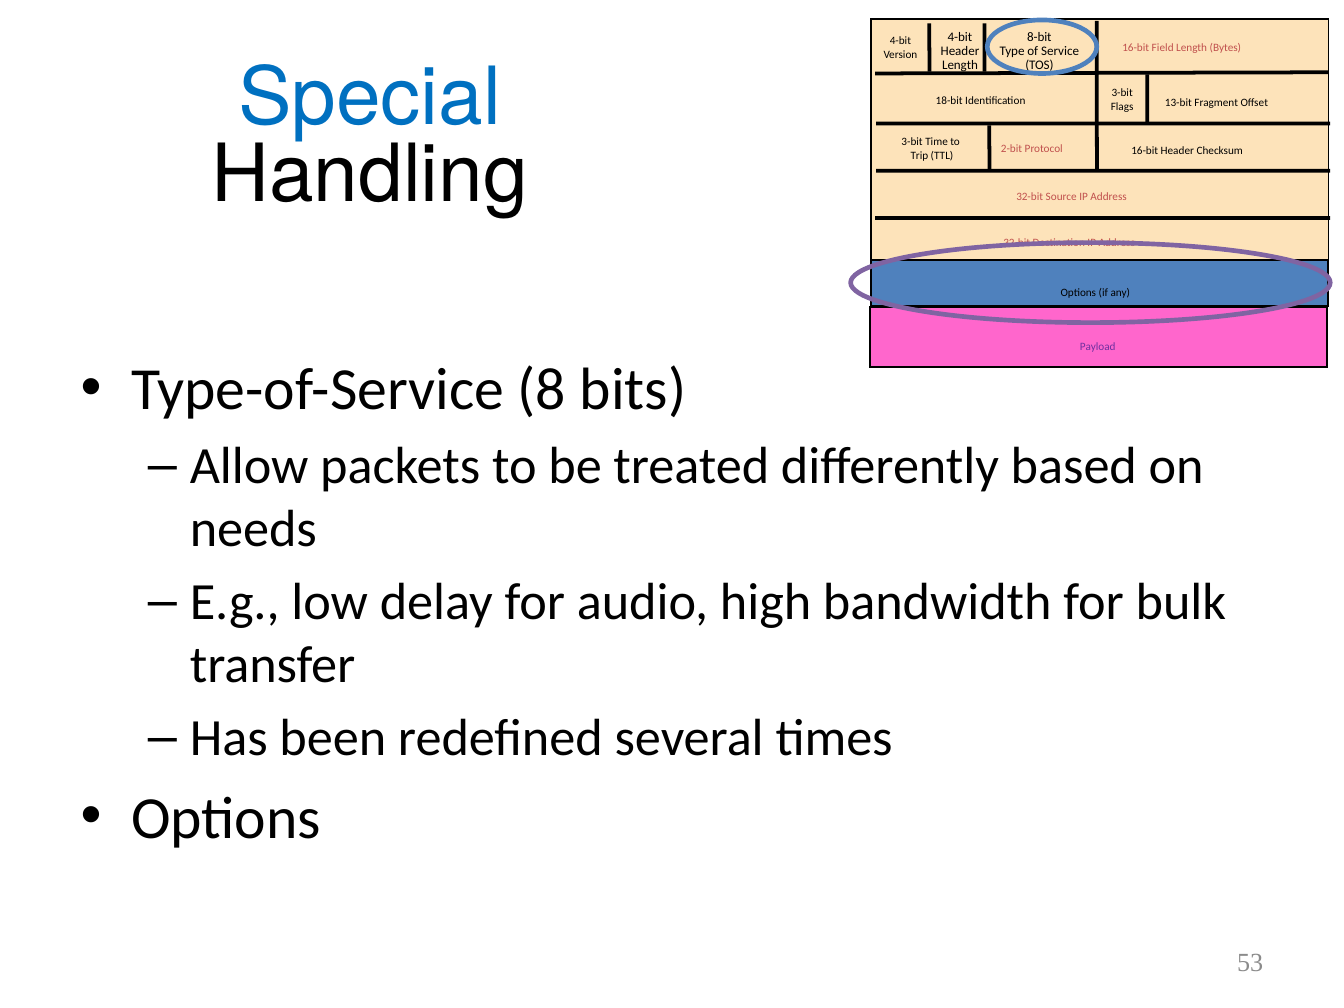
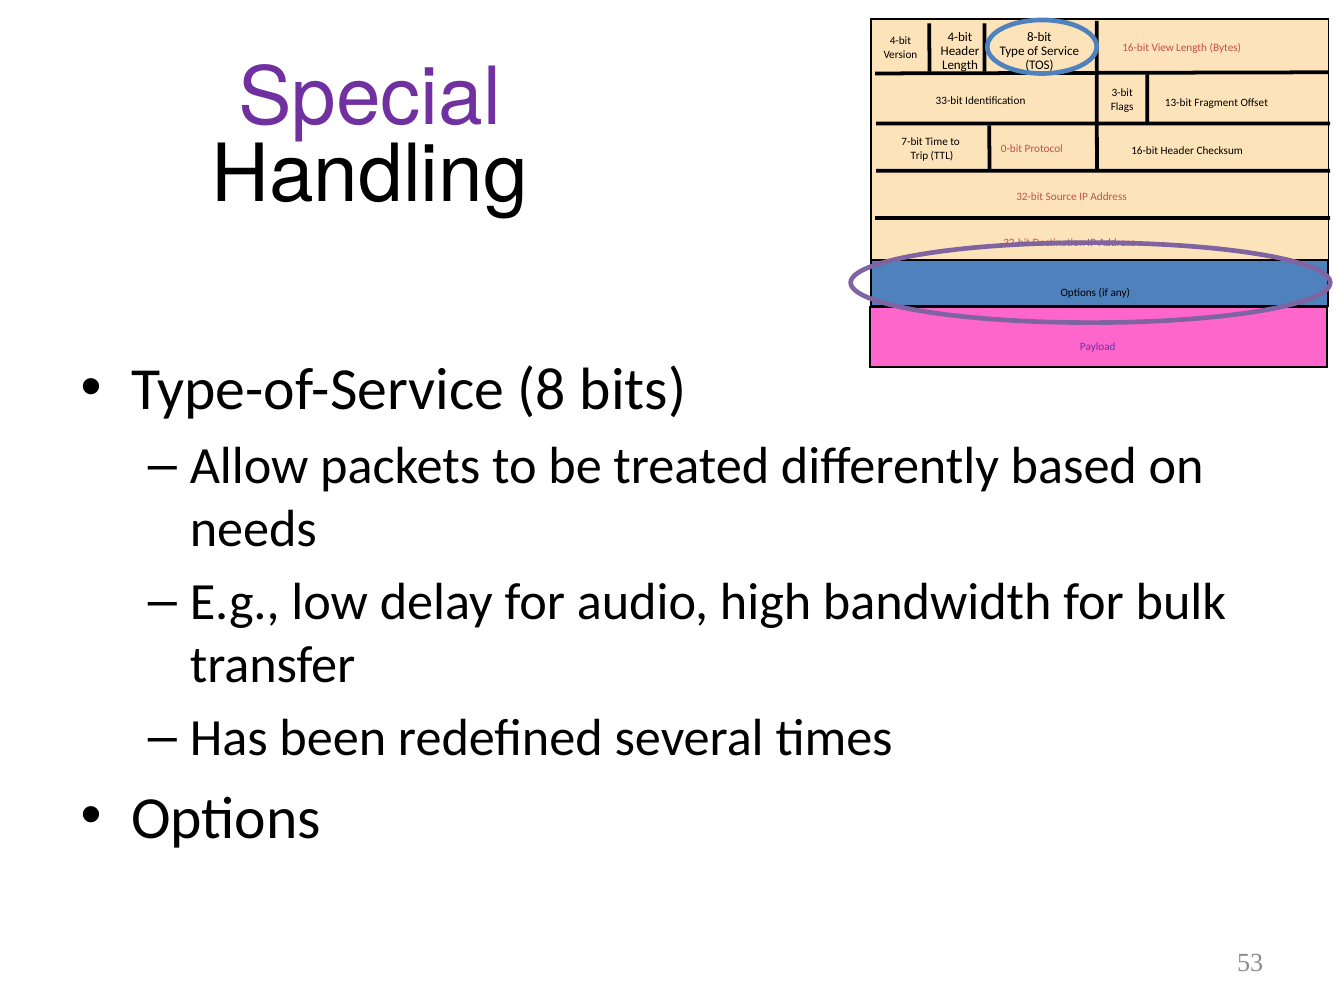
Field: Field -> View
Special colour: blue -> purple
18-bit: 18-bit -> 33-bit
3-bit at (912, 142): 3-bit -> 7-bit
2-bit: 2-bit -> 0-bit
